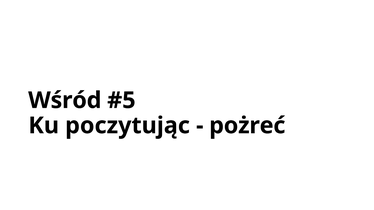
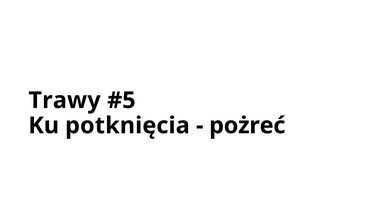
Wśród: Wśród -> Trawy
poczytując: poczytując -> potknięcia
